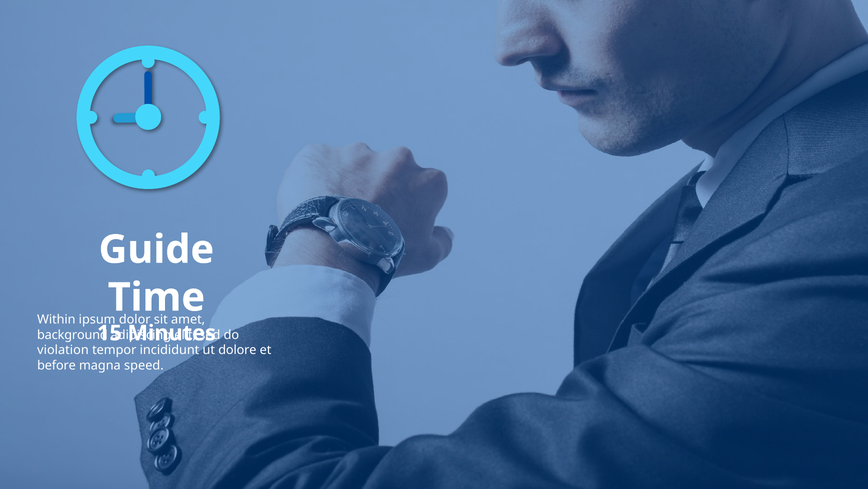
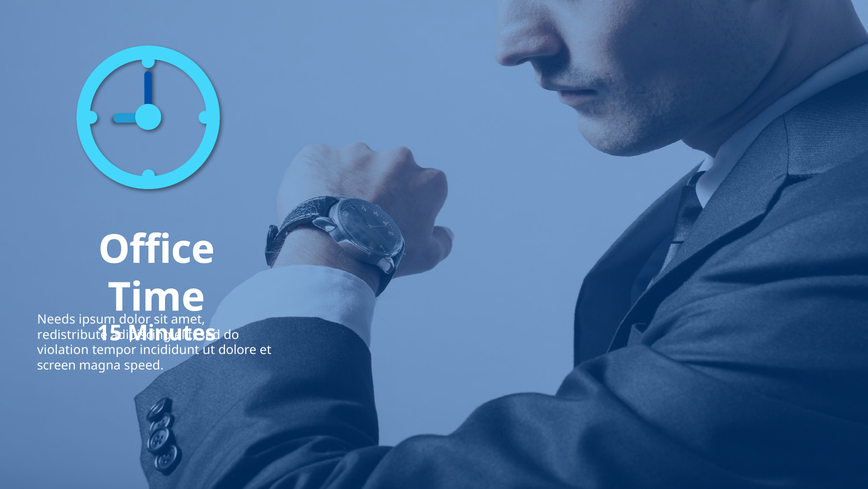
Guide: Guide -> Office
Within: Within -> Needs
background: background -> redistribute
before: before -> screen
